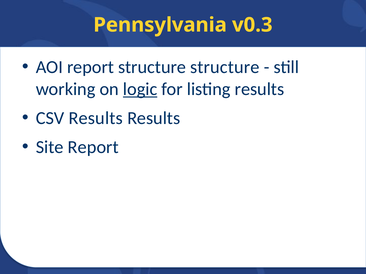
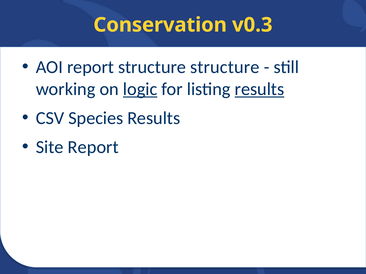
Pennsylvania: Pennsylvania -> Conservation
results at (259, 89) underline: none -> present
CSV Results: Results -> Species
